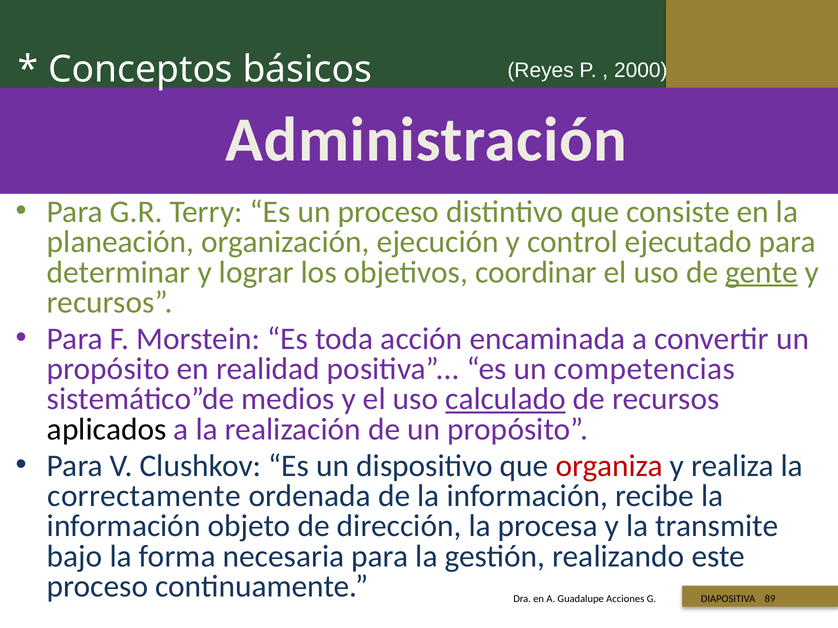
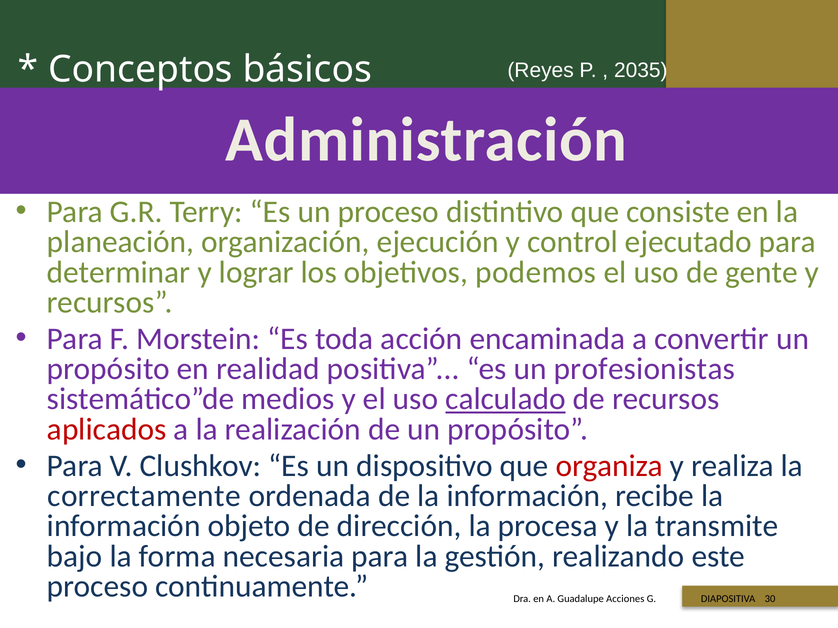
2000: 2000 -> 2035
coordinar: coordinar -> podemos
gente underline: present -> none
competencias: competencias -> profesionistas
aplicados colour: black -> red
89: 89 -> 30
